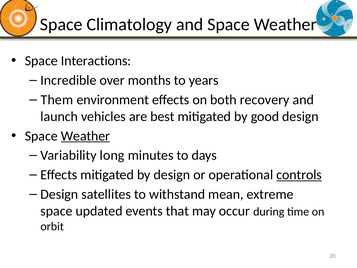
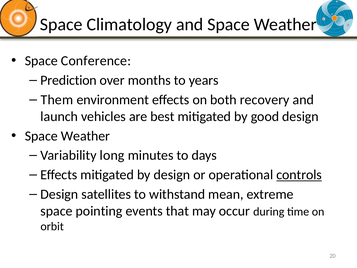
Interactions: Interactions -> Conference
Incredible: Incredible -> Prediction
Weather at (85, 136) underline: present -> none
updated: updated -> pointing
